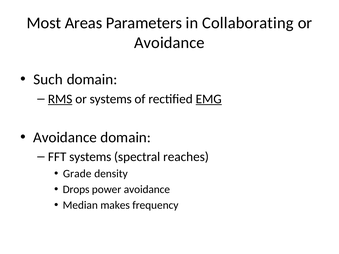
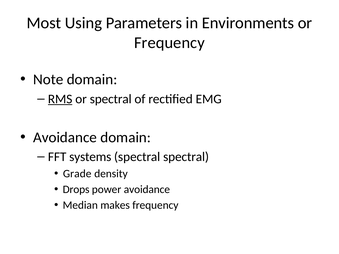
Areas: Areas -> Using
Collaborating: Collaborating -> Environments
Avoidance at (169, 43): Avoidance -> Frequency
Such: Such -> Note
or systems: systems -> spectral
EMG underline: present -> none
spectral reaches: reaches -> spectral
